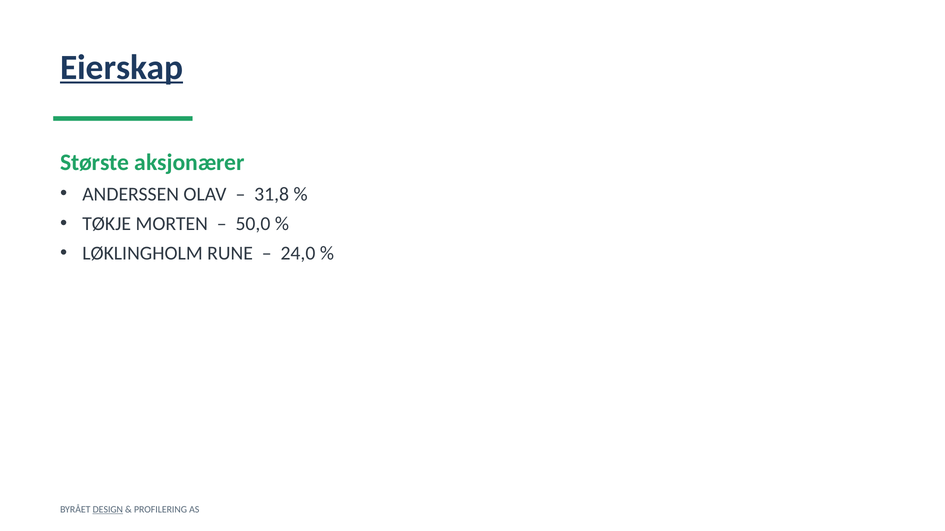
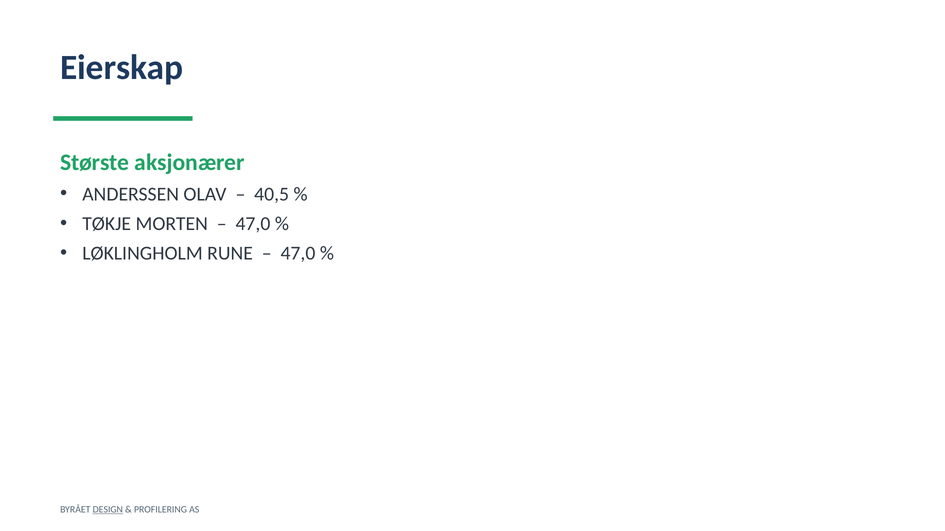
Eierskap underline: present -> none
31,8: 31,8 -> 40,5
50,0 at (253, 224): 50,0 -> 47,0
24,0 at (298, 253): 24,0 -> 47,0
